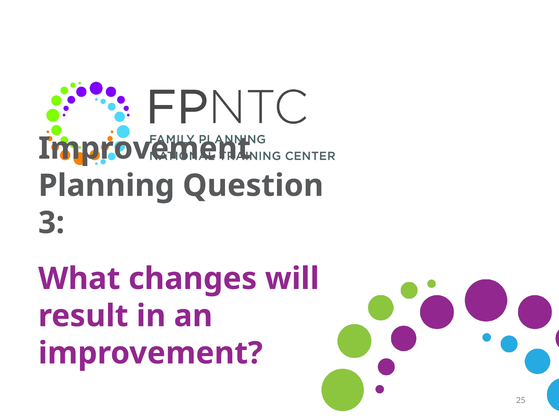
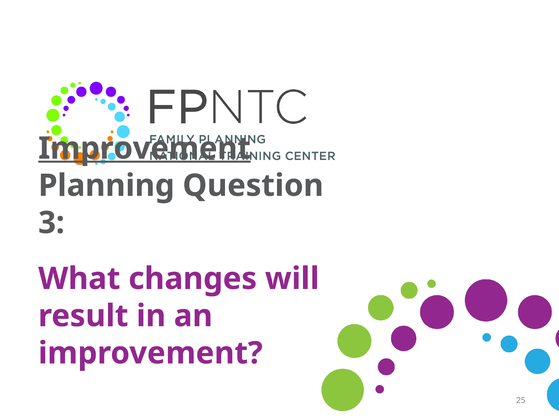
Improvement at (145, 148) underline: none -> present
